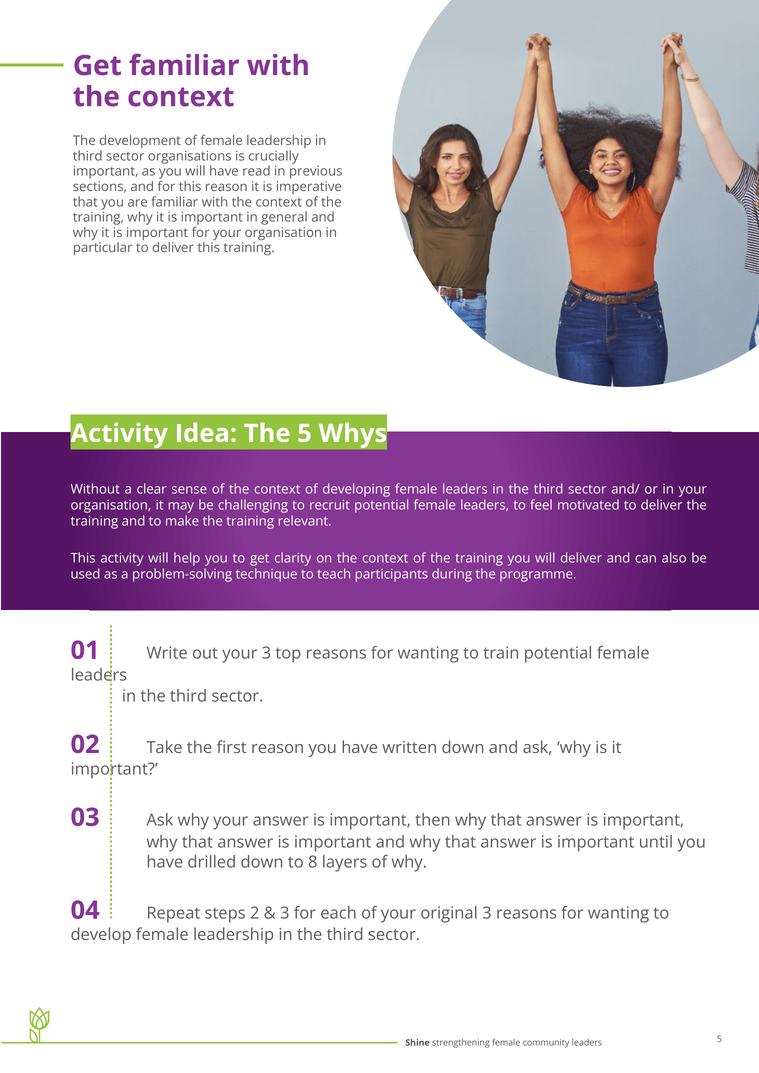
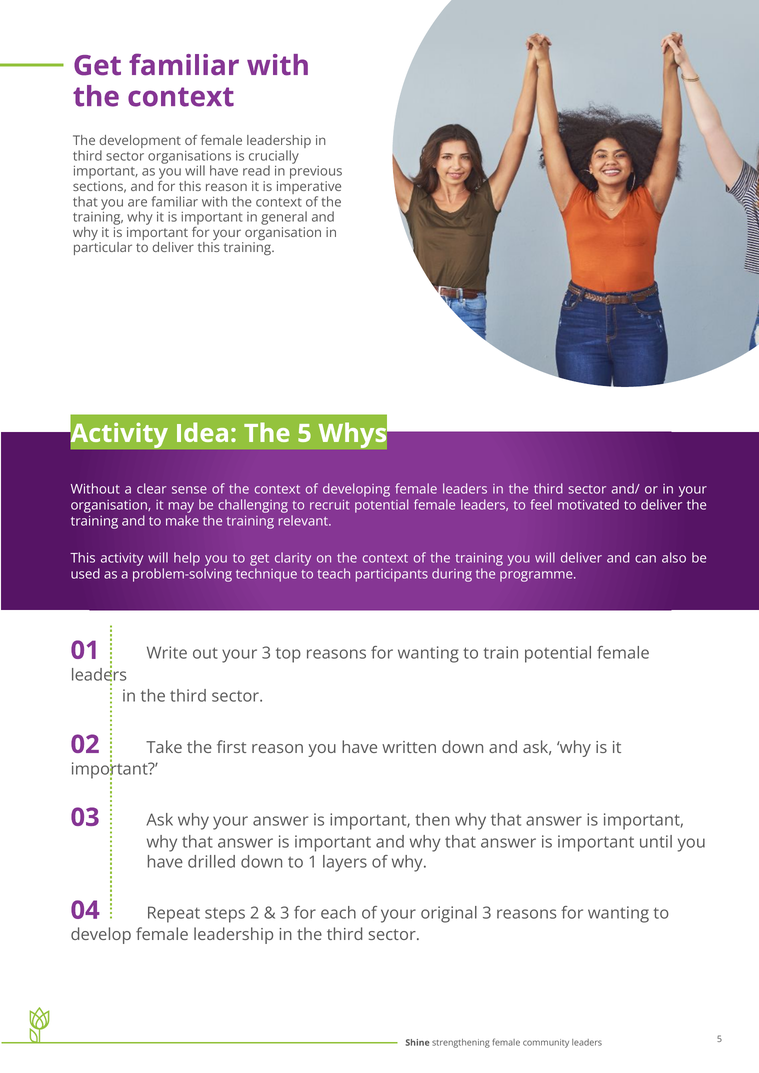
8: 8 -> 1
